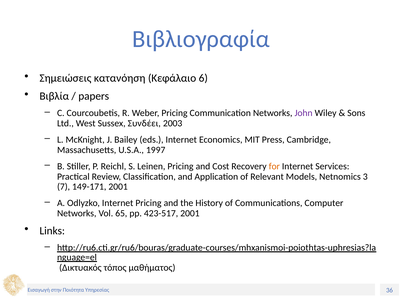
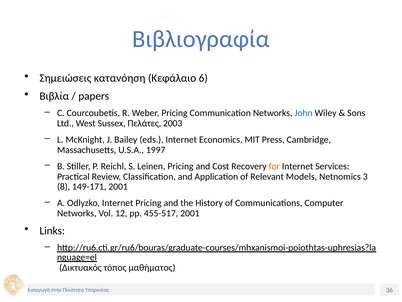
John colour: purple -> blue
Συνδέει: Συνδέει -> Πελάτες
7: 7 -> 8
65: 65 -> 12
423-517: 423-517 -> 455-517
